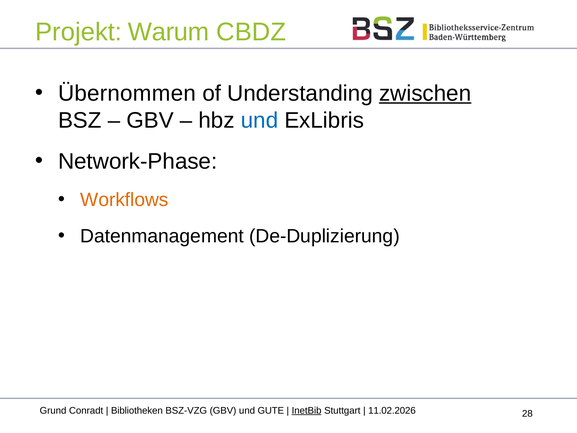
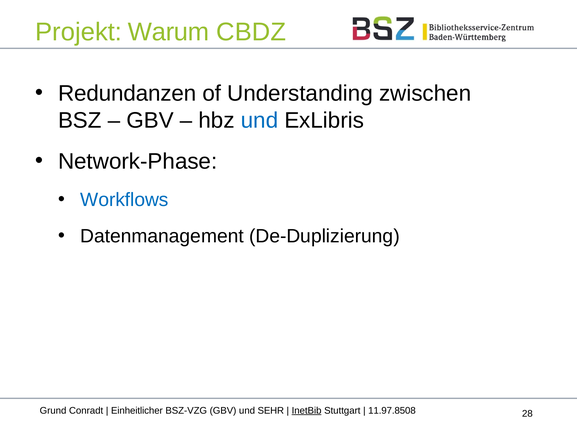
Übernommen: Übernommen -> Redundanzen
zwischen underline: present -> none
Workflows colour: orange -> blue
Bibliotheken: Bibliotheken -> Einheitlicher
GUTE: GUTE -> SEHR
11.02.2026: 11.02.2026 -> 11.97.8508
